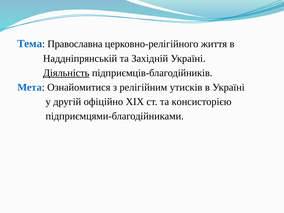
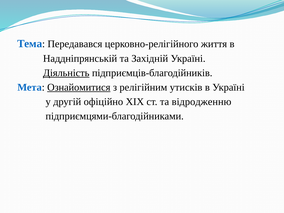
Православна: Православна -> Передавався
Ознайомитися underline: none -> present
консисторією: консисторією -> відродженню
